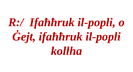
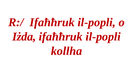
Ġejt: Ġejt -> Iżda
